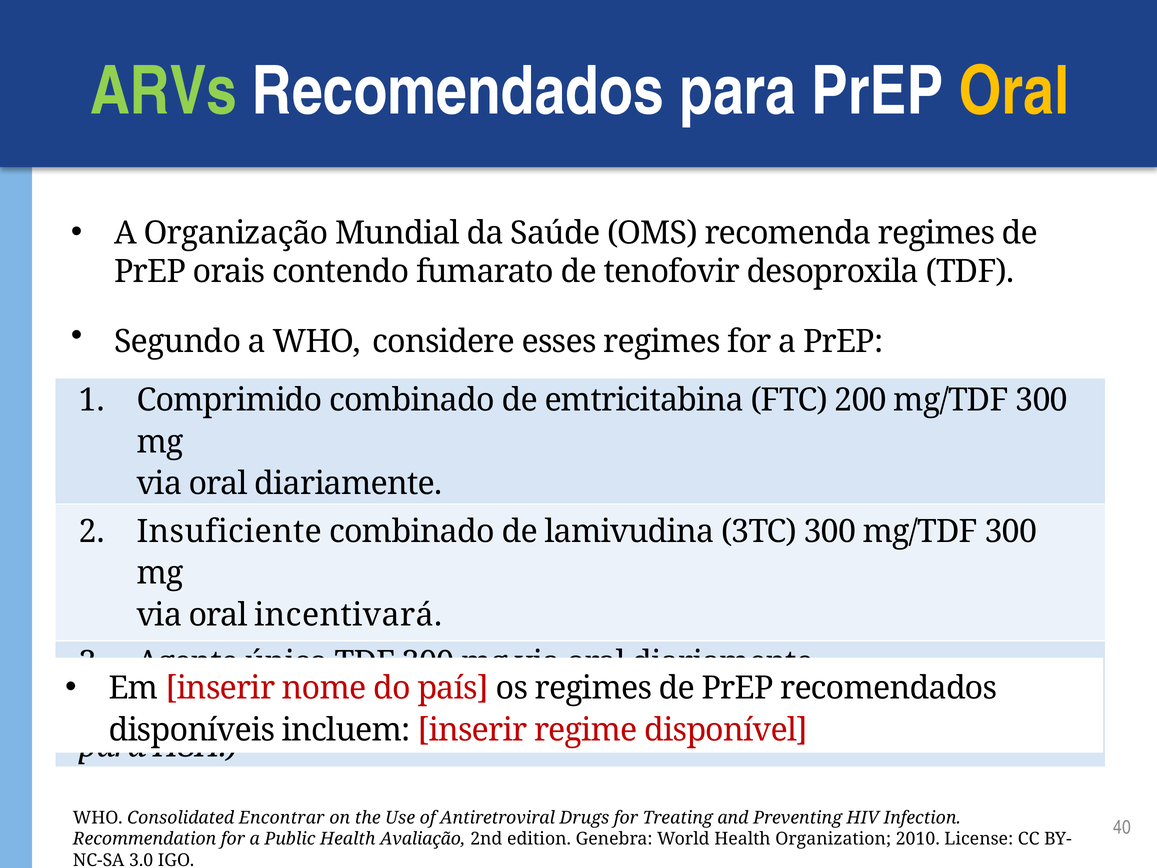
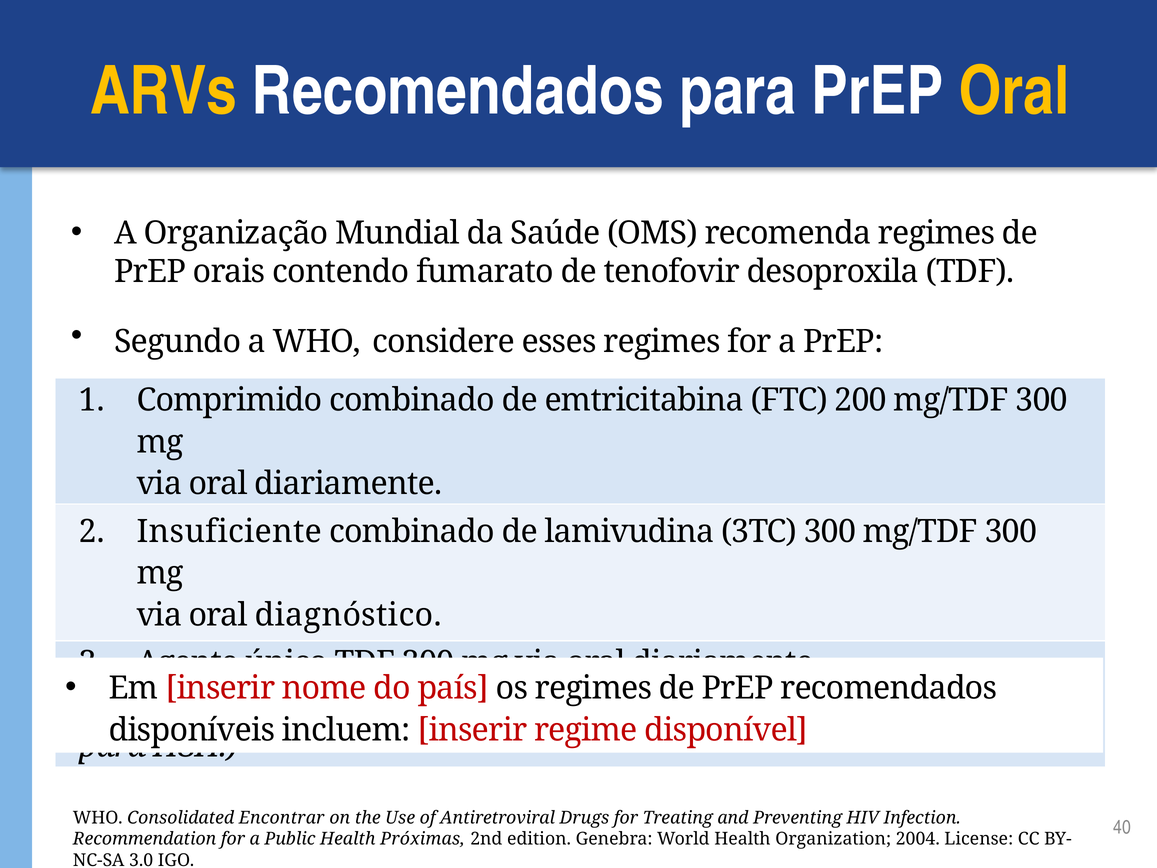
ARVs colour: light green -> yellow
incentivará: incentivará -> diagnóstico
Avaliação: Avaliação -> Próximas
2010: 2010 -> 2004
